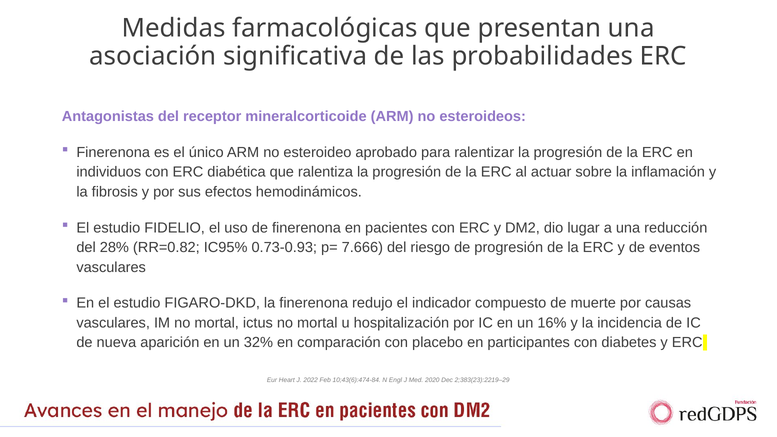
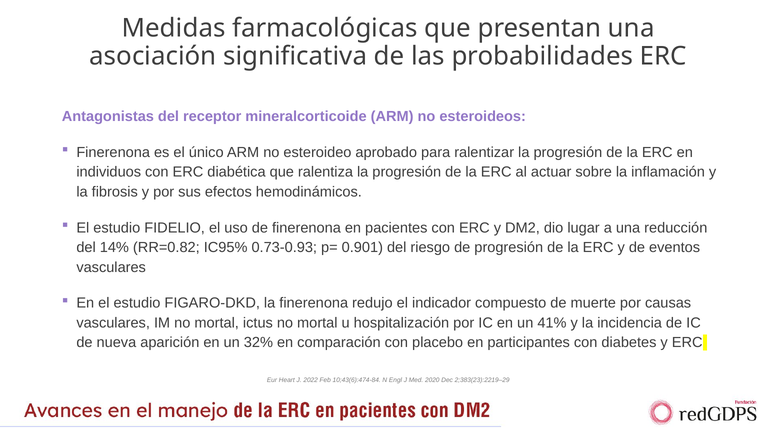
28%: 28% -> 14%
7.666: 7.666 -> 0.901
16%: 16% -> 41%
